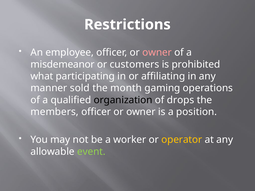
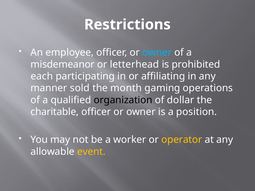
owner at (157, 53) colour: pink -> light blue
customers: customers -> letterhead
what: what -> each
drops: drops -> dollar
members: members -> charitable
event colour: light green -> yellow
